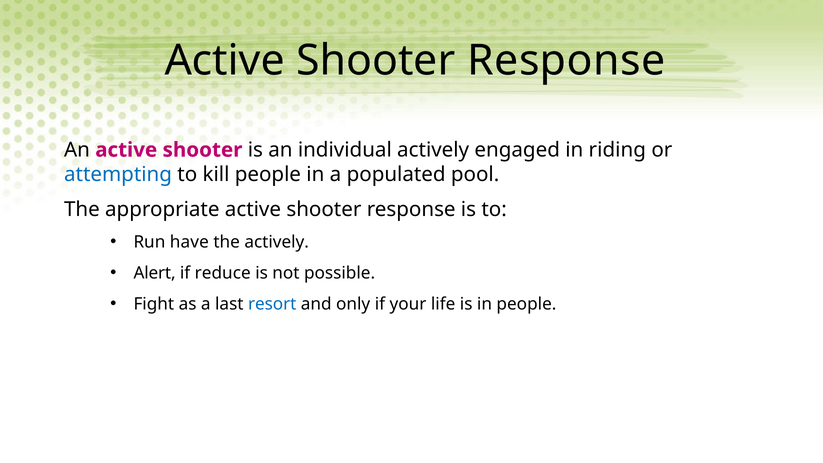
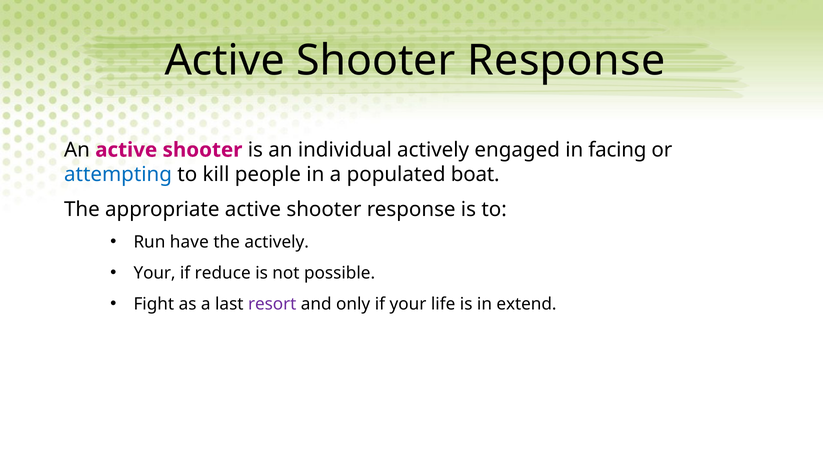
riding: riding -> facing
pool: pool -> boat
Alert at (155, 273): Alert -> Your
resort colour: blue -> purple
in people: people -> extend
